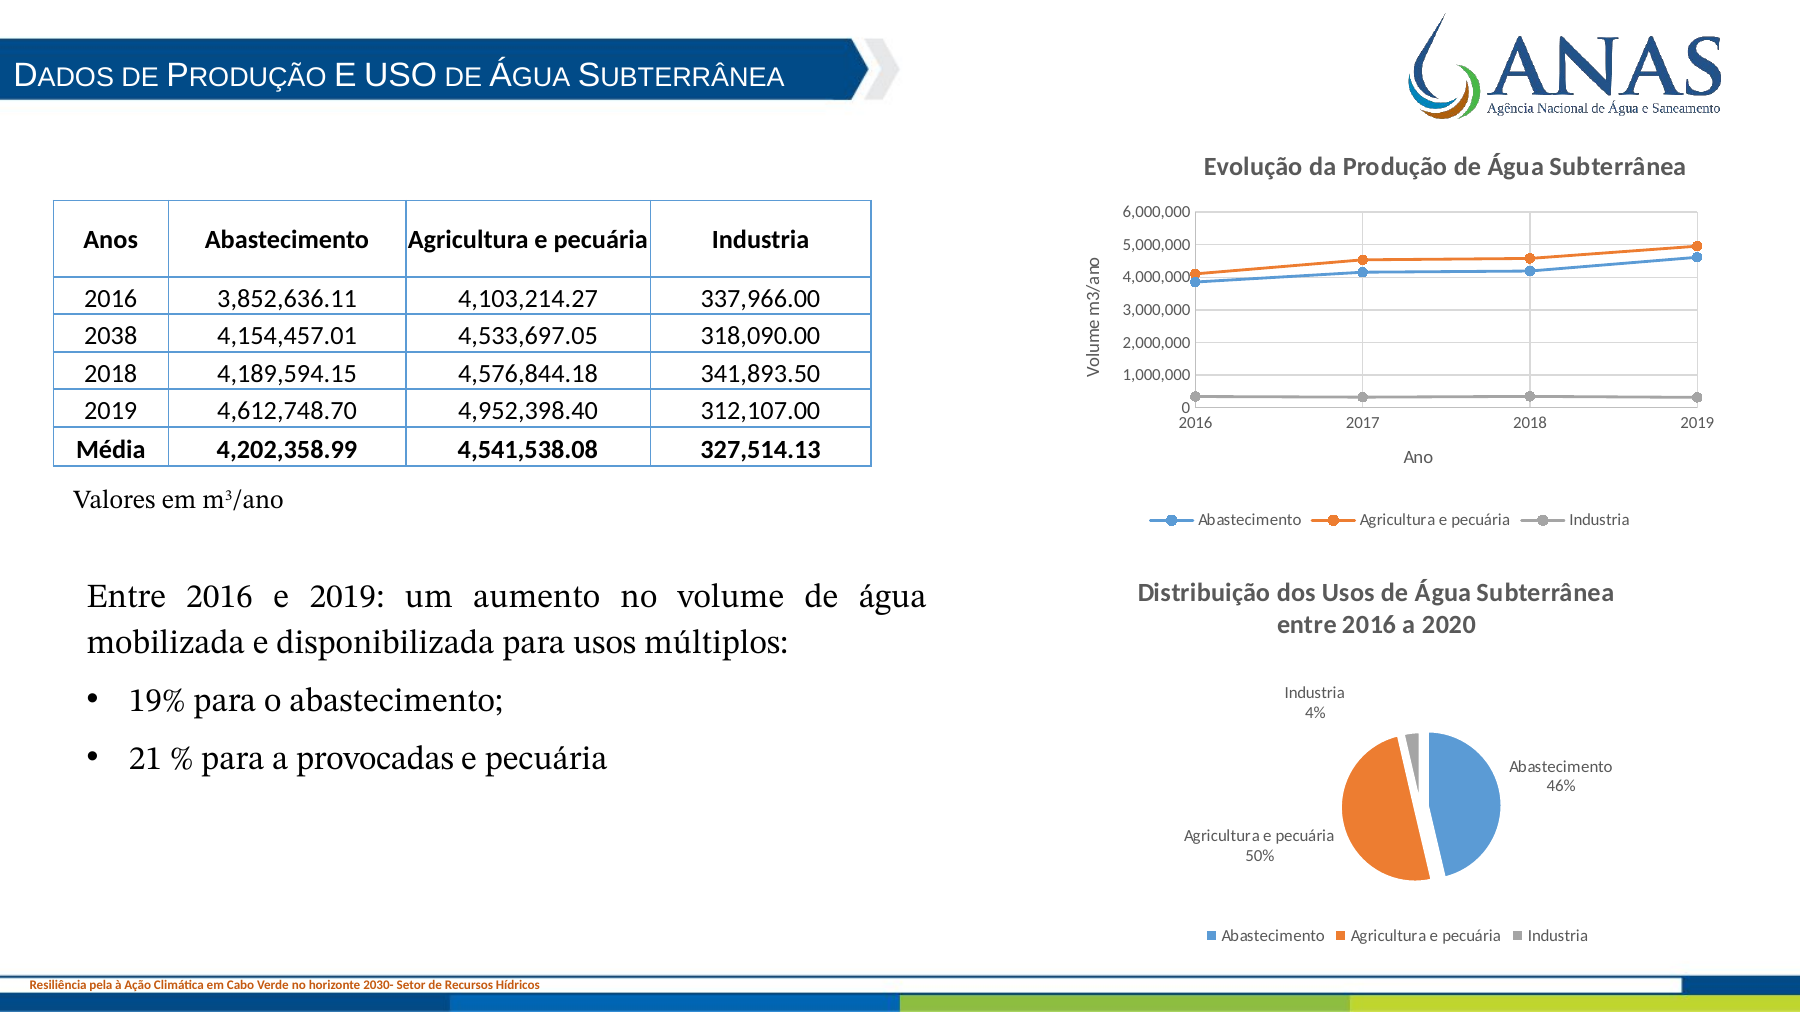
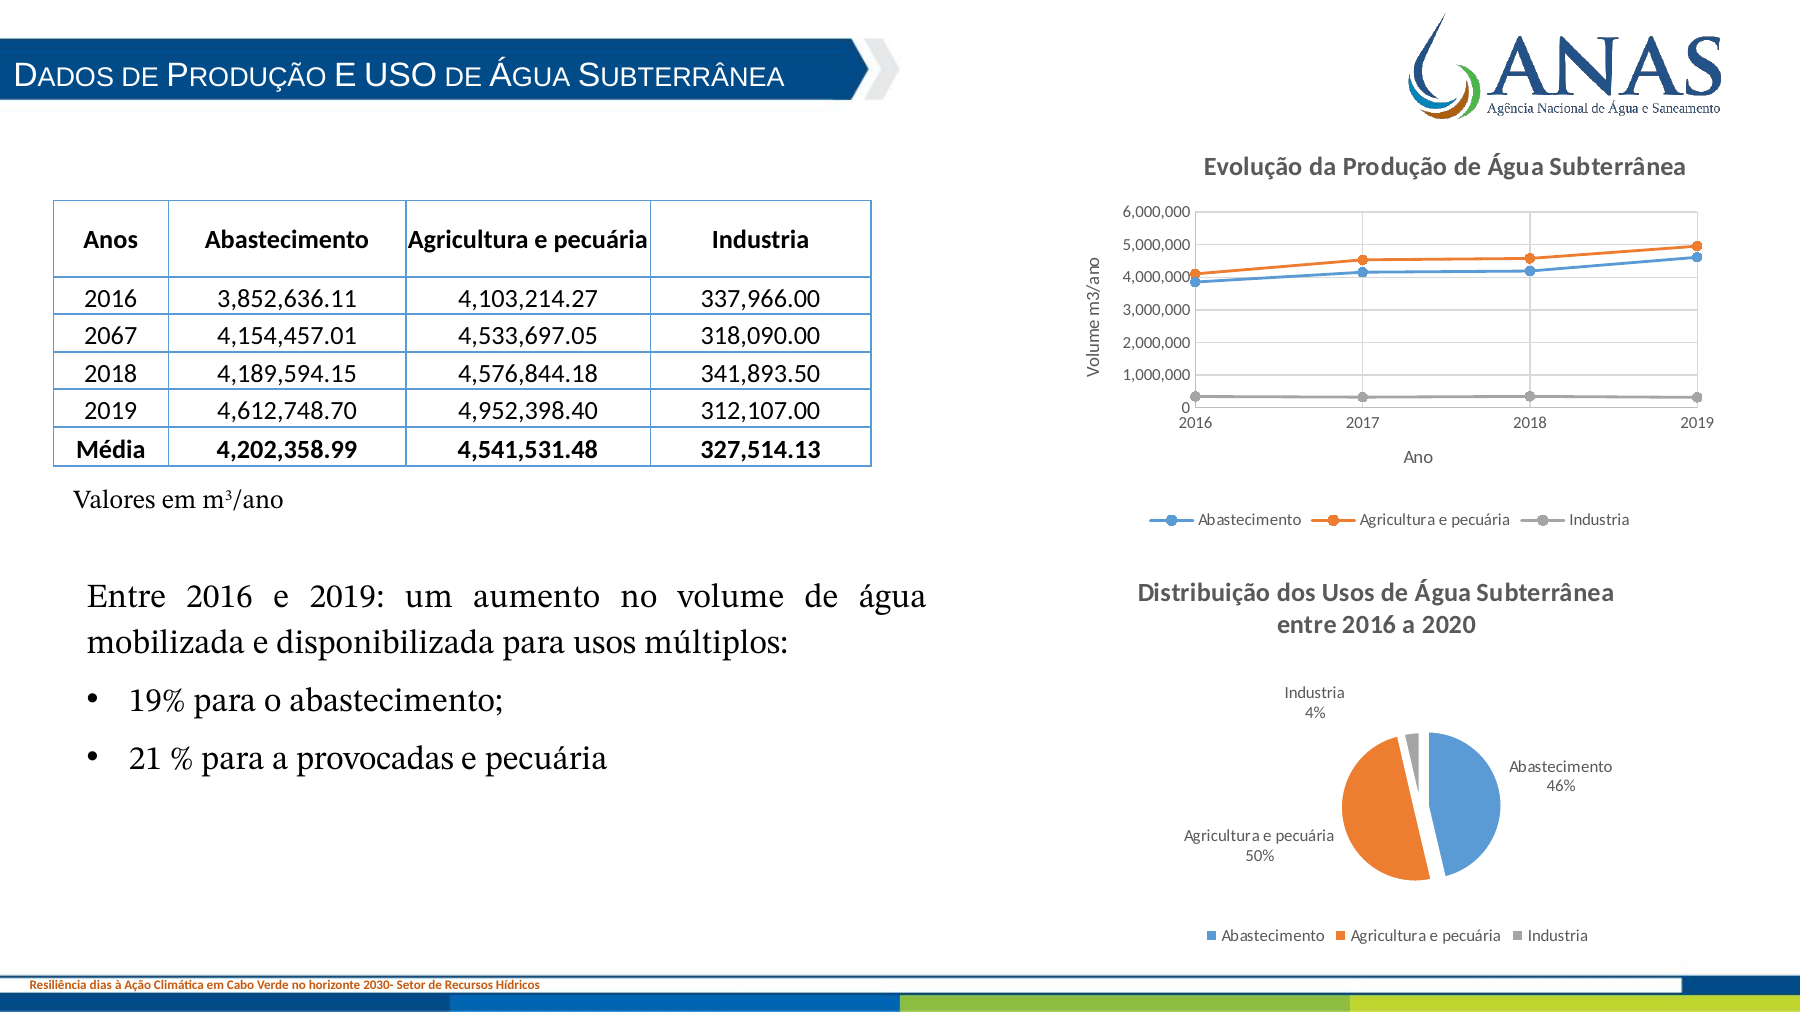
2038: 2038 -> 2067
4,541,538.08: 4,541,538.08 -> 4,541,531.48
pela: pela -> dias
